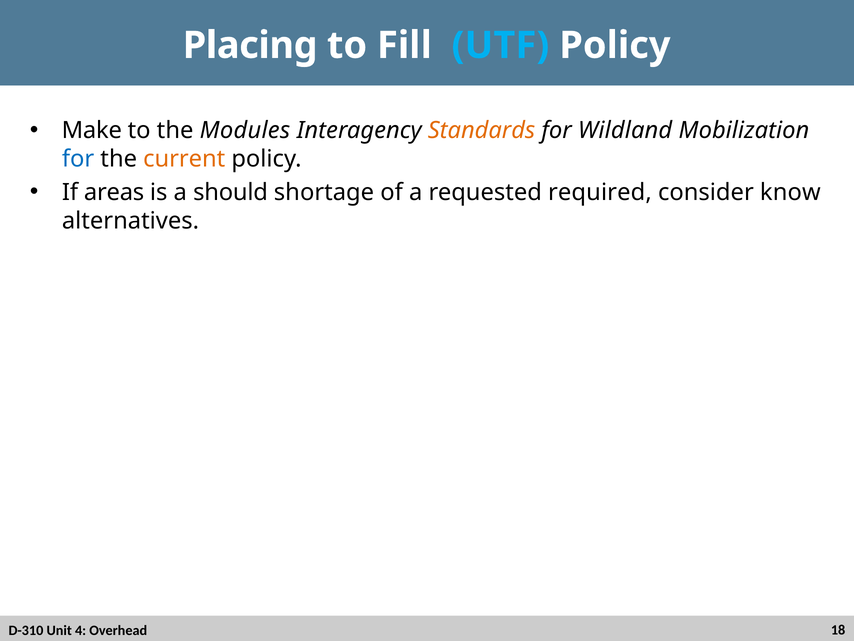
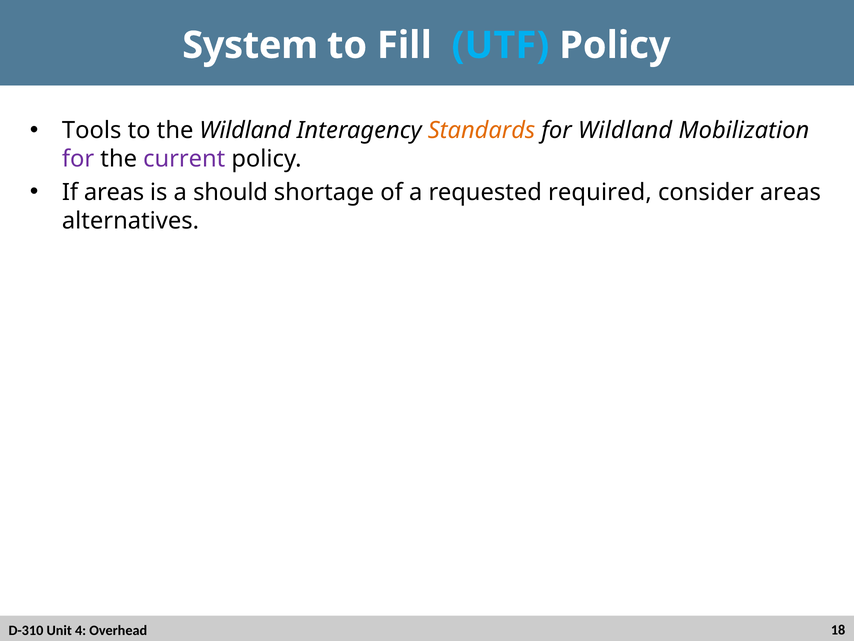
Placing: Placing -> System
Make: Make -> Tools
the Modules: Modules -> Wildland
for at (78, 159) colour: blue -> purple
current colour: orange -> purple
consider know: know -> areas
